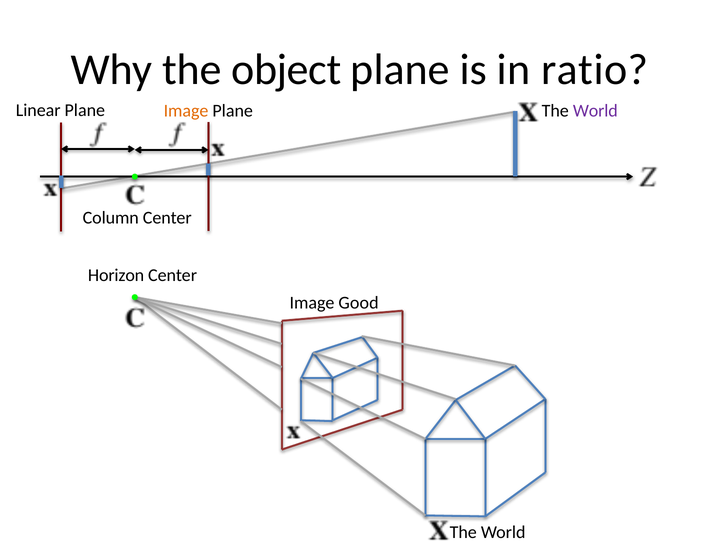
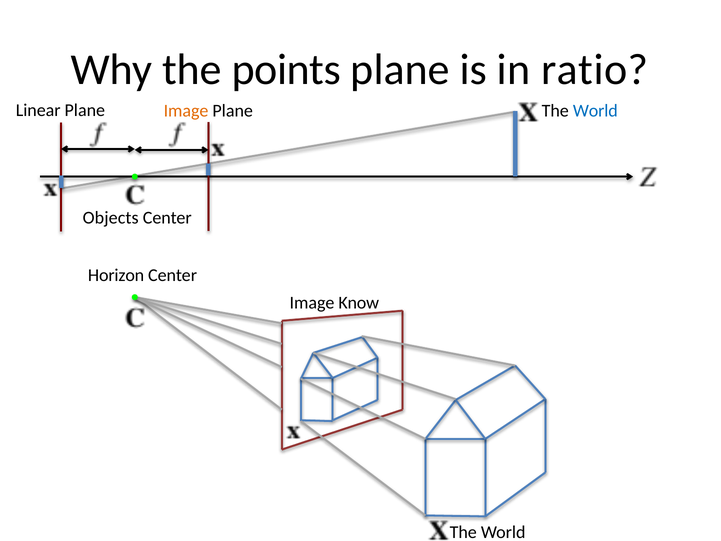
object: object -> points
World at (595, 111) colour: purple -> blue
Column: Column -> Objects
Good: Good -> Know
